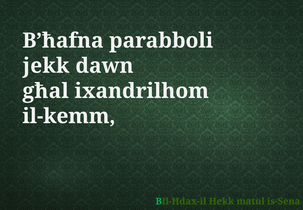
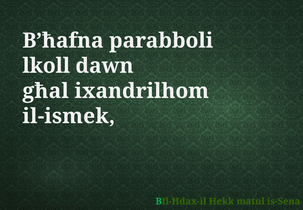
jekk: jekk -> lkoll
il-kemm: il-kemm -> il-ismek
